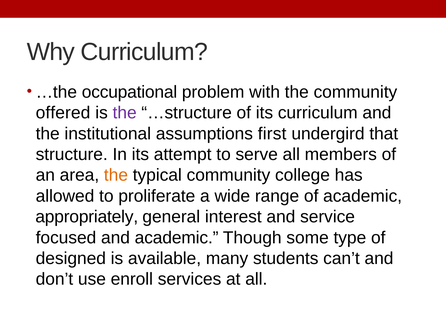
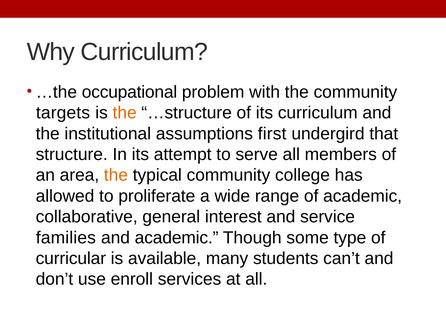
offered: offered -> targets
the at (125, 113) colour: purple -> orange
appropriately: appropriately -> collaborative
focused: focused -> families
designed: designed -> curricular
